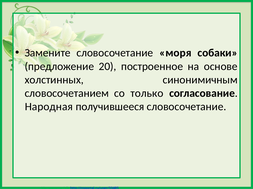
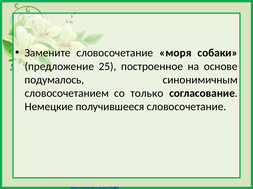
20: 20 -> 25
холстинных: холстинных -> подумалось
Народная: Народная -> Немецкие
